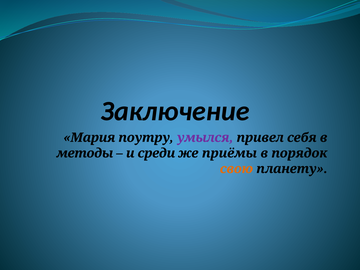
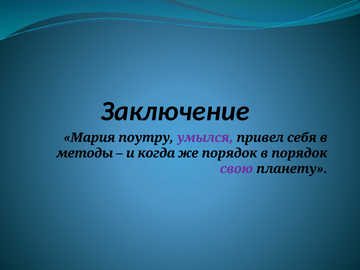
среди: среди -> когда
же приёмы: приёмы -> порядок
свою colour: orange -> purple
